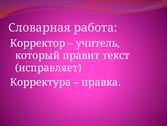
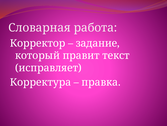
учитель: учитель -> задание
